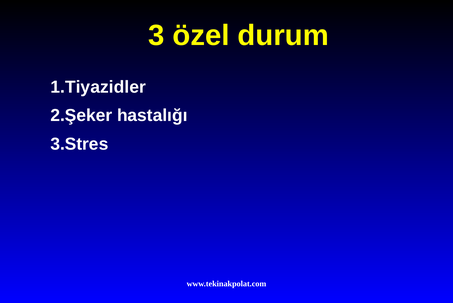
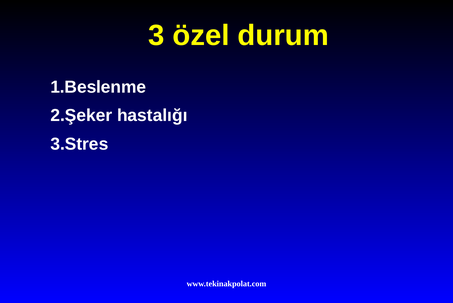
1.Tiyazidler: 1.Tiyazidler -> 1.Beslenme
